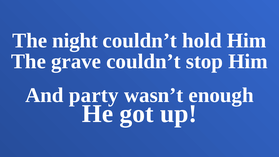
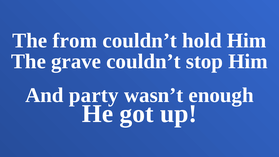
night: night -> from
